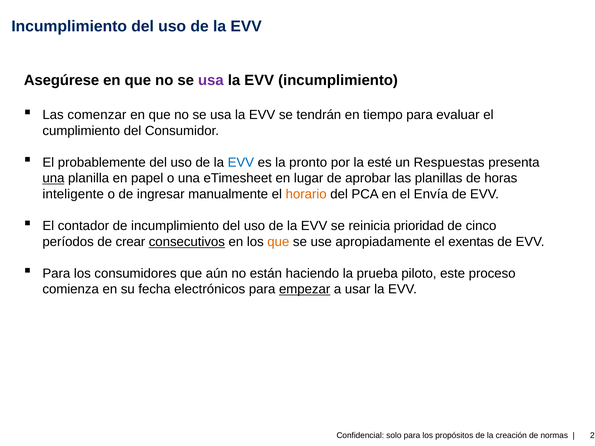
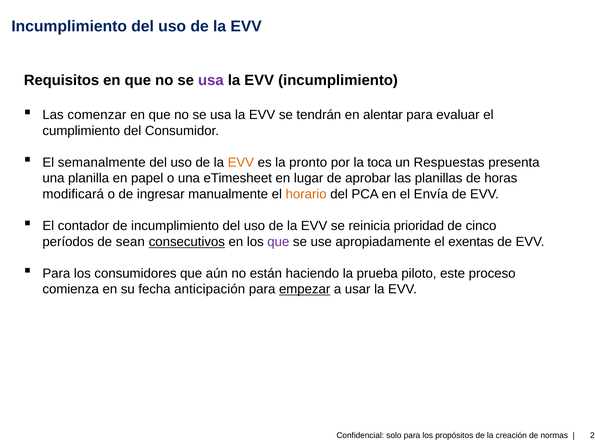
Asegúrese: Asegúrese -> Requisitos
tiempo: tiempo -> alentar
probablemente: probablemente -> semanalmente
EVV at (241, 163) colour: blue -> orange
esté: esté -> toca
una at (53, 178) underline: present -> none
inteligente: inteligente -> modificará
crear: crear -> sean
que at (278, 242) colour: orange -> purple
electrónicos: electrónicos -> anticipación
